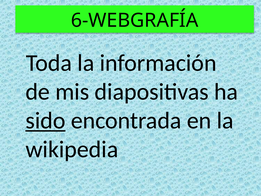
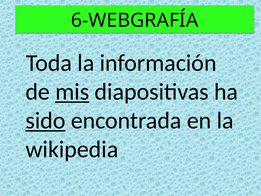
mis underline: none -> present
